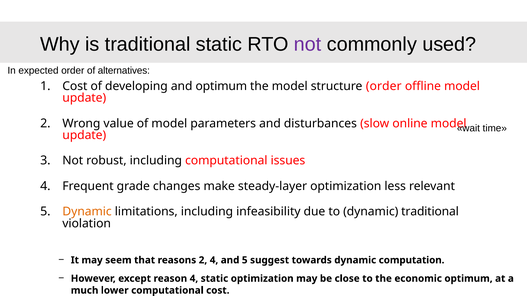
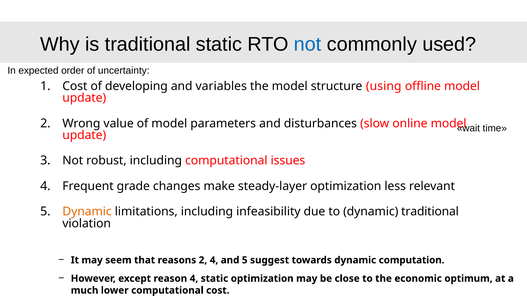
not at (308, 44) colour: purple -> blue
alternatives: alternatives -> uncertainty
and optimum: optimum -> variables
structure order: order -> using
